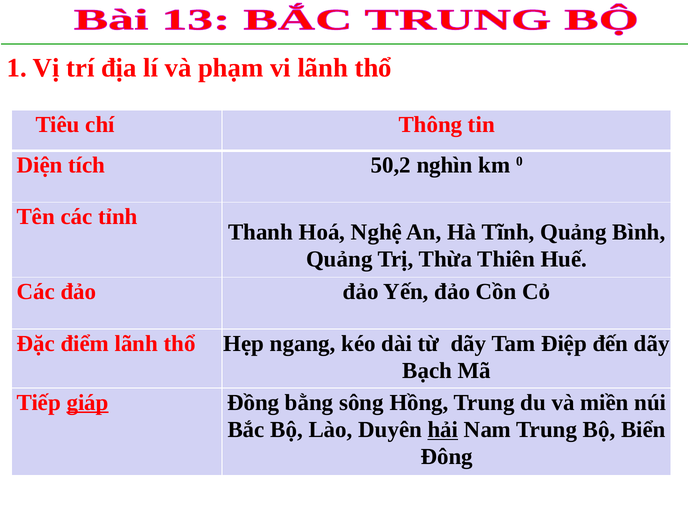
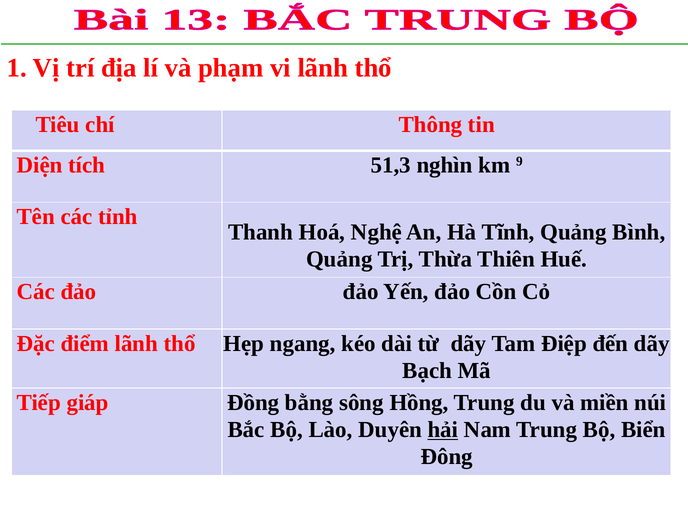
50,2: 50,2 -> 51,3
0: 0 -> 9
giáp underline: present -> none
